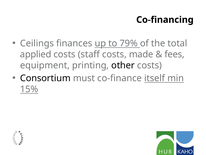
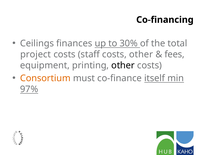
79%: 79% -> 30%
applied: applied -> project
costs made: made -> other
Consortium colour: black -> orange
15%: 15% -> 97%
